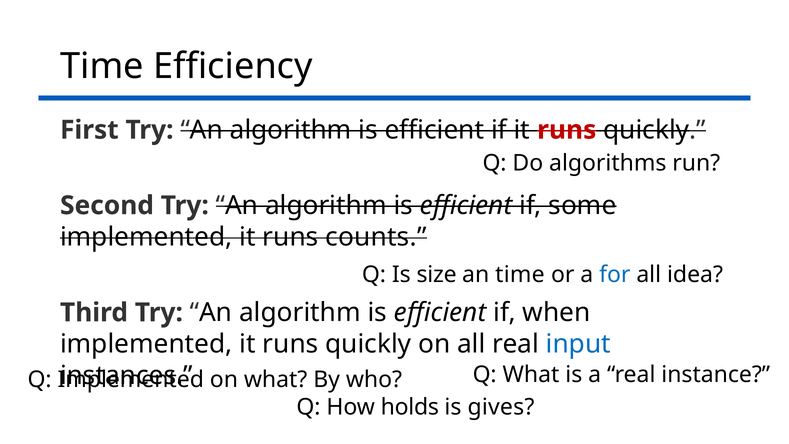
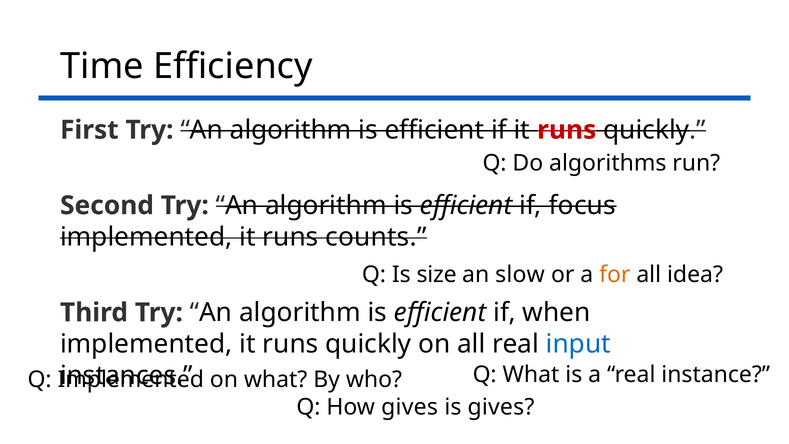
some: some -> focus
an time: time -> slow
for colour: blue -> orange
How holds: holds -> gives
